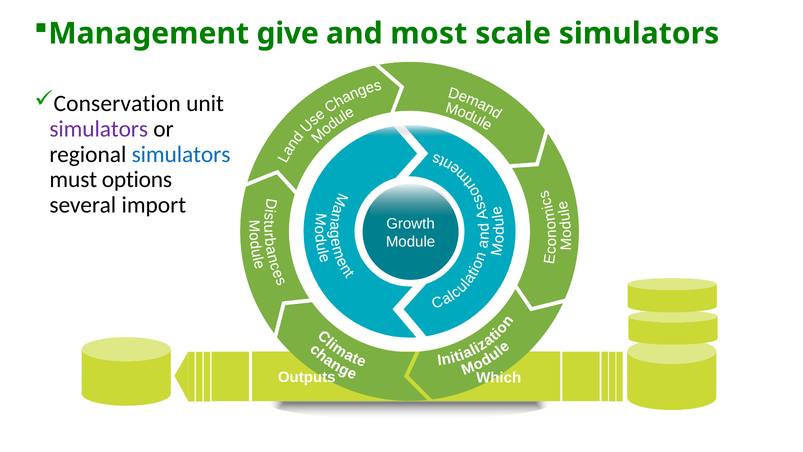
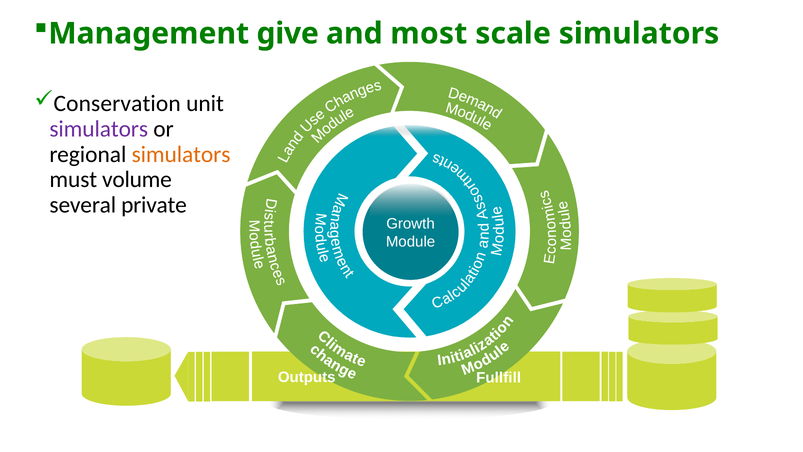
simulators at (181, 154) colour: blue -> orange
options: options -> volume
import: import -> private
Which: Which -> Fullfill
